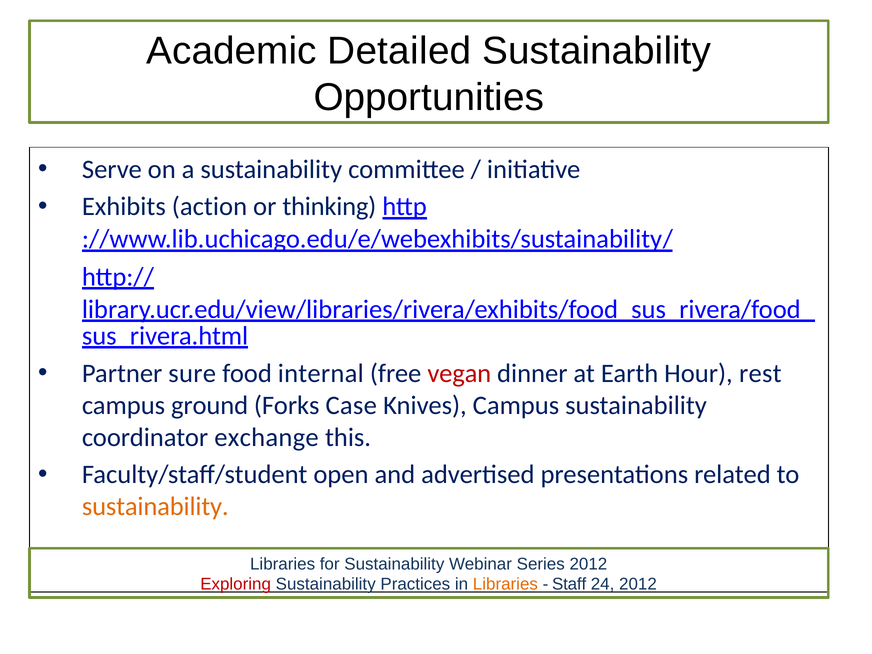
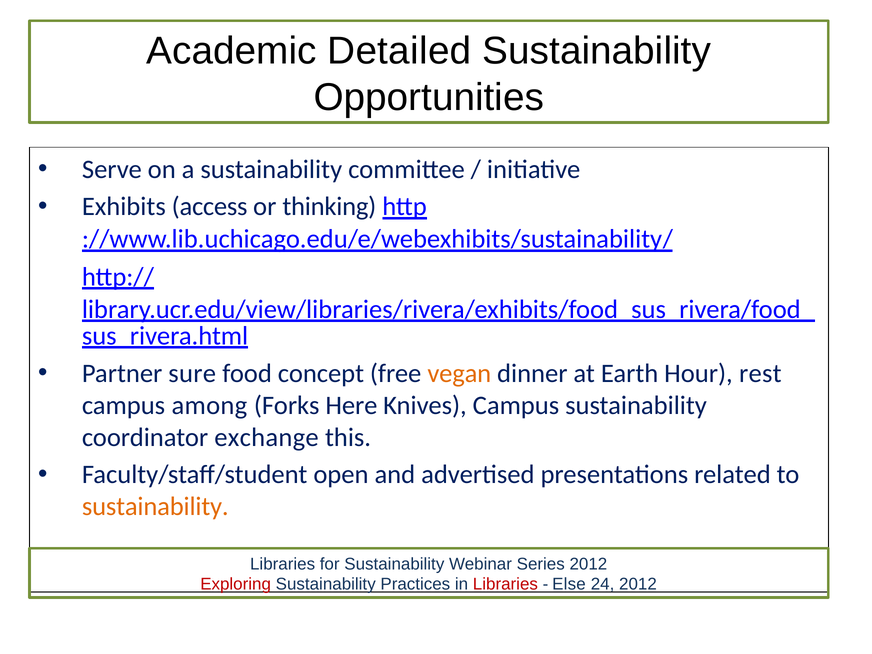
action: action -> access
internal: internal -> concept
vegan colour: red -> orange
ground: ground -> among
Case: Case -> Here
Libraries at (505, 584) colour: orange -> red
Staff: Staff -> Else
